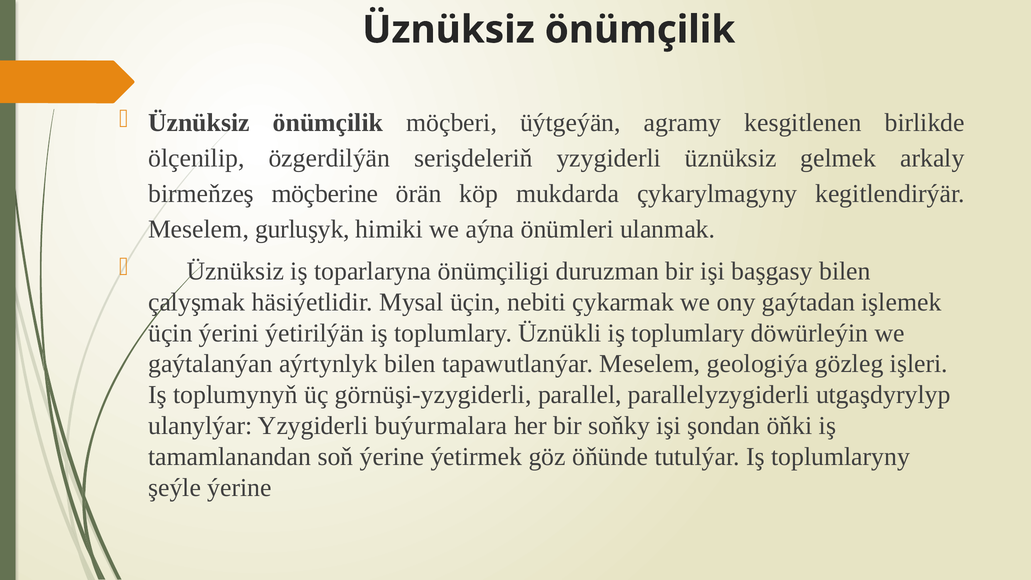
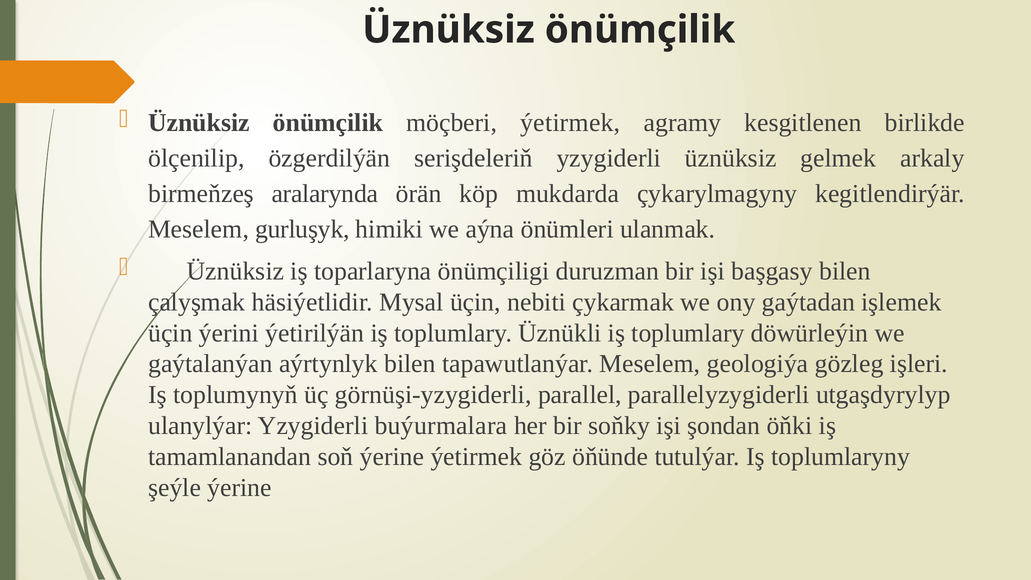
möçberi üýtgeýän: üýtgeýän -> ýetirmek
möçberine: möçberine -> aralarynda
